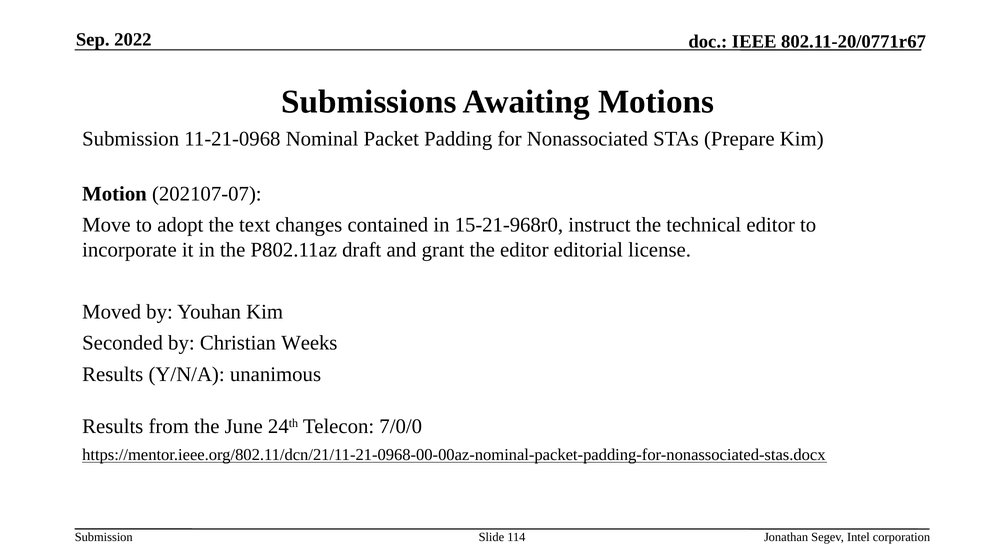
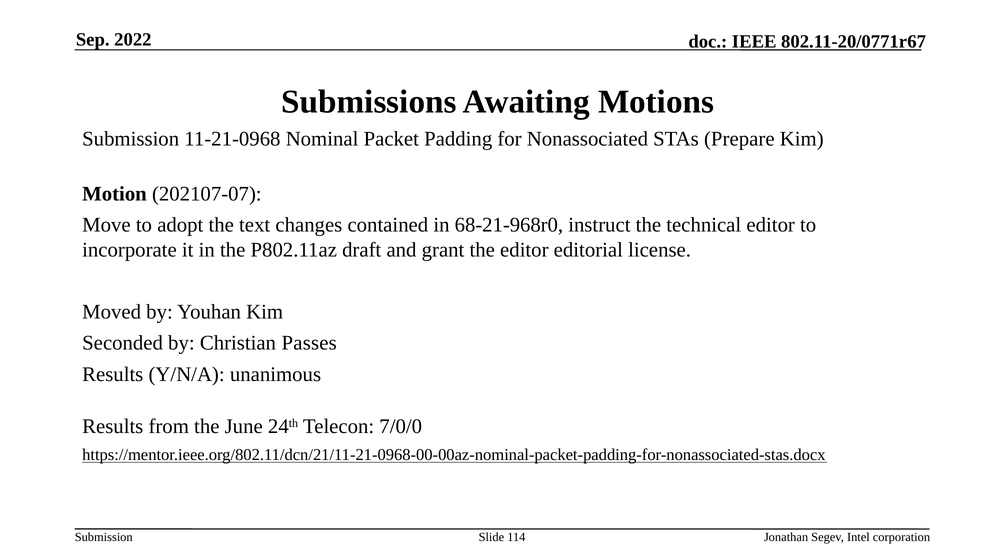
15-21-968r0: 15-21-968r0 -> 68-21-968r0
Weeks: Weeks -> Passes
